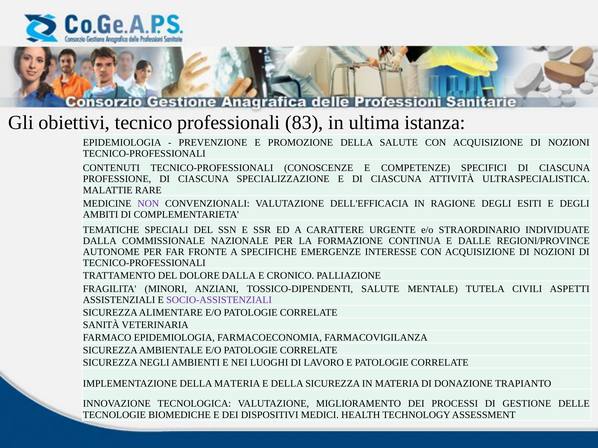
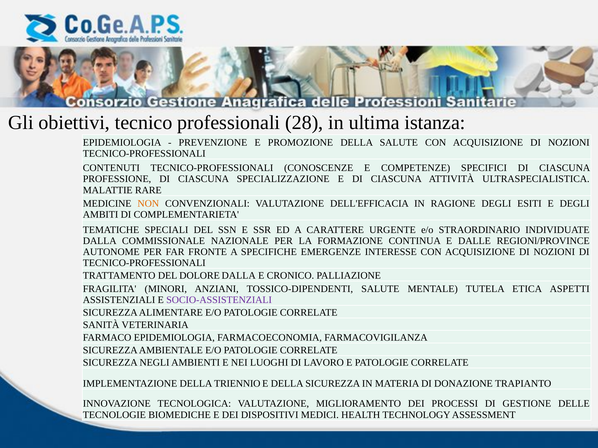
83: 83 -> 28
NON colour: purple -> orange
CIVILI: CIVILI -> ETICA
DELLA MATERIA: MATERIA -> TRIENNIO
